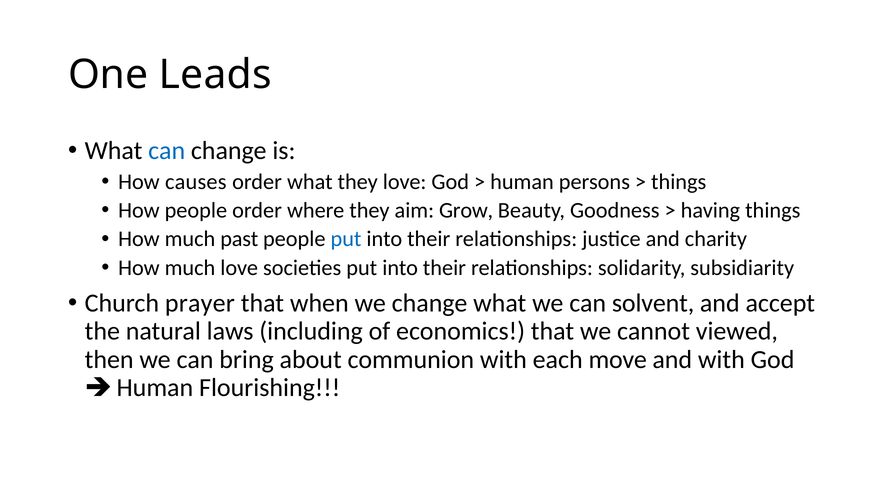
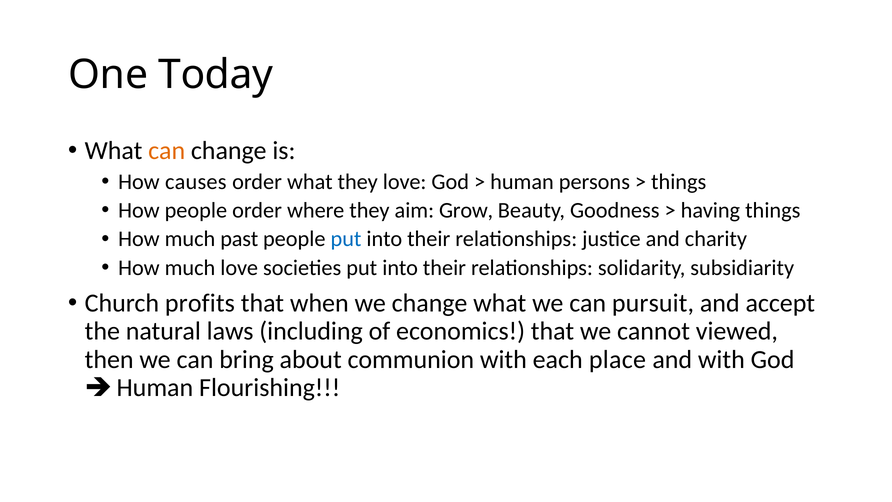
Leads: Leads -> Today
can at (167, 151) colour: blue -> orange
prayer: prayer -> profits
solvent: solvent -> pursuit
move: move -> place
